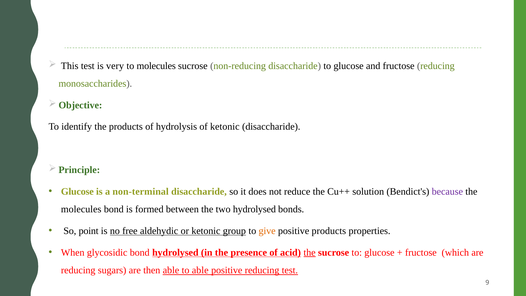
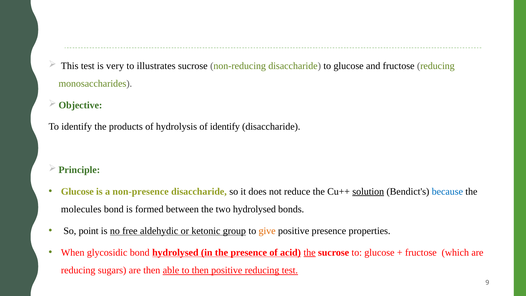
to molecules: molecules -> illustrates
of ketonic: ketonic -> identify
non-terminal: non-terminal -> non-presence
solution underline: none -> present
because colour: purple -> blue
positive products: products -> presence
to able: able -> then
